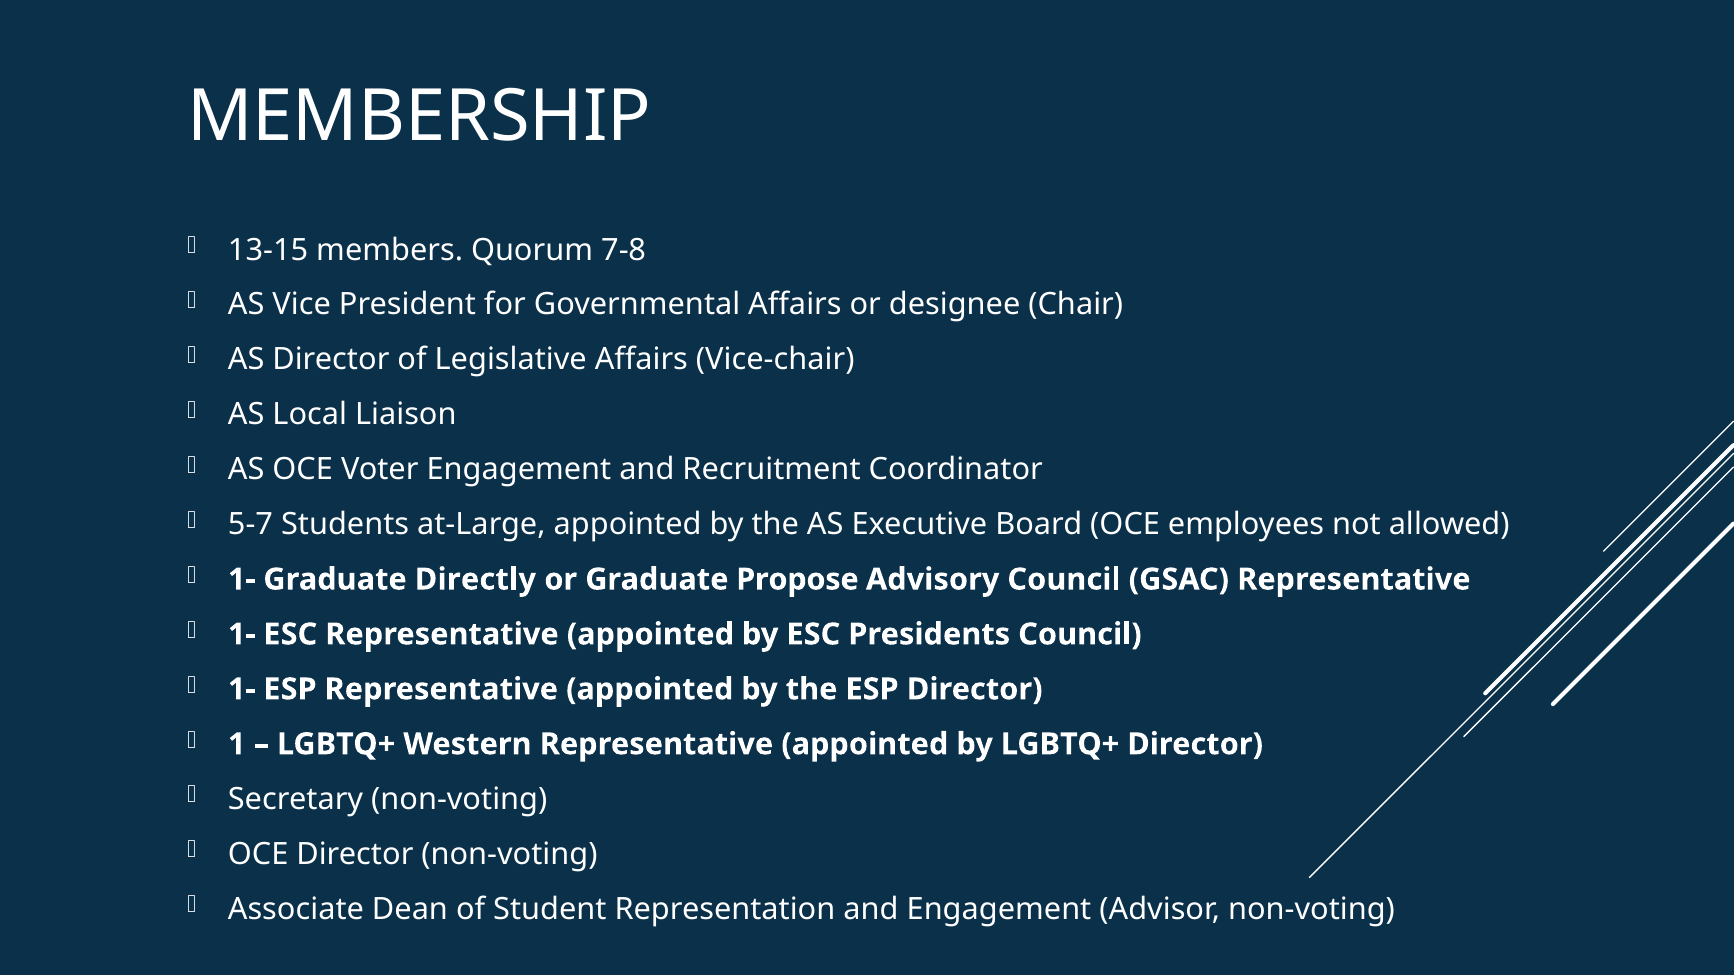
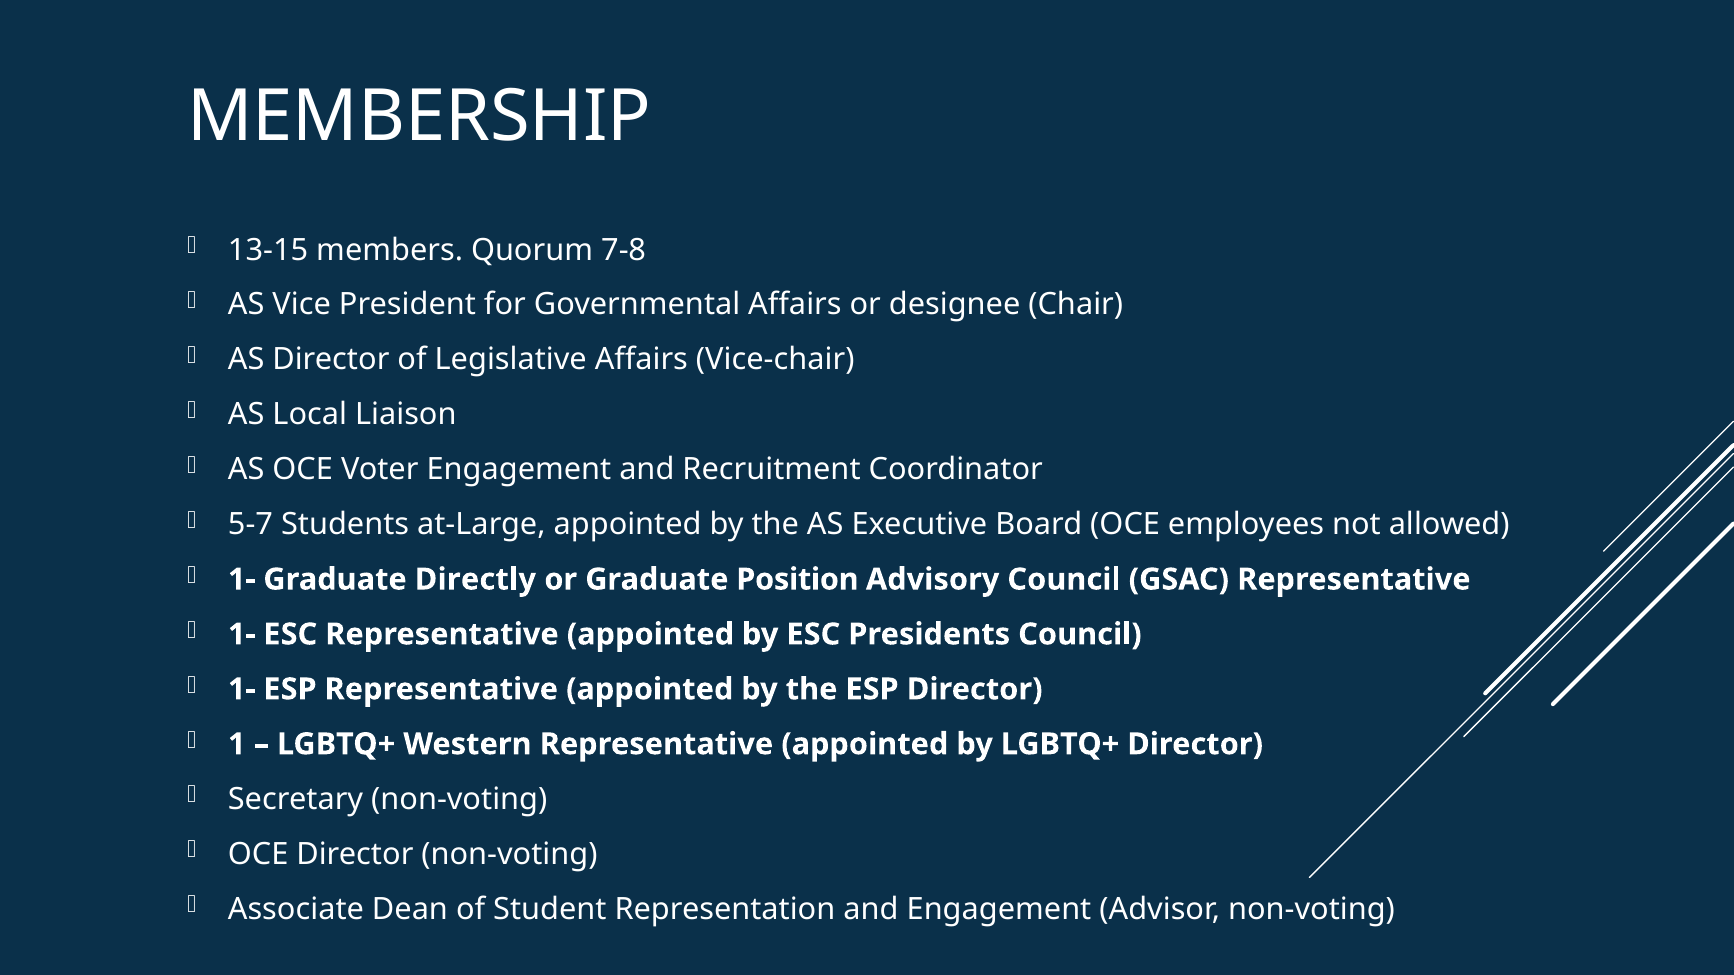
Propose: Propose -> Position
